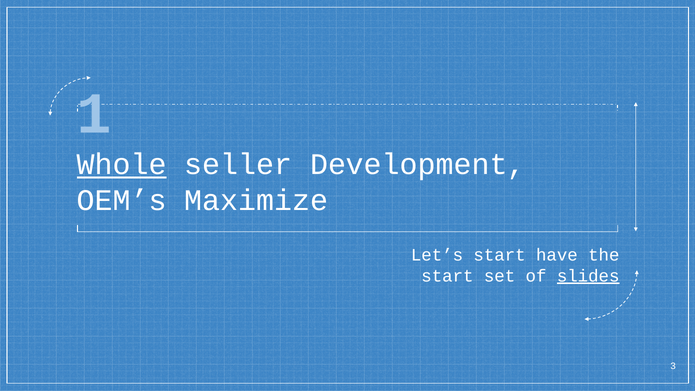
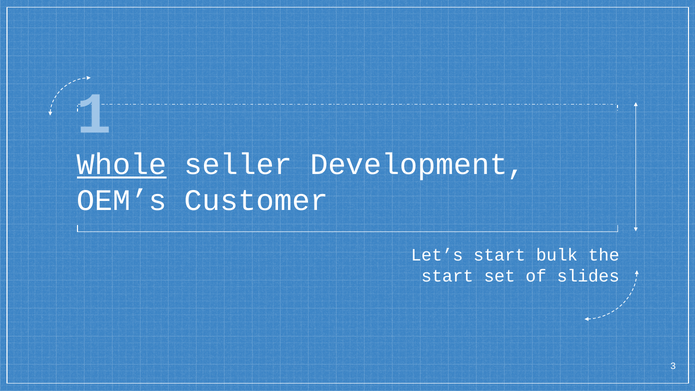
Maximize: Maximize -> Customer
have: have -> bulk
slides underline: present -> none
